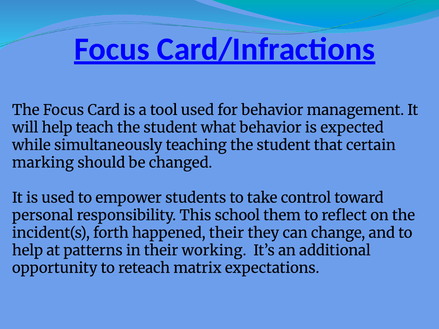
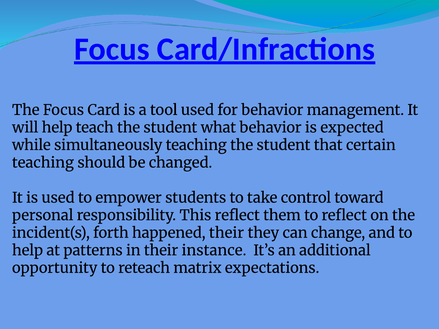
marking at (43, 163): marking -> teaching
This school: school -> reflect
working: working -> instance
